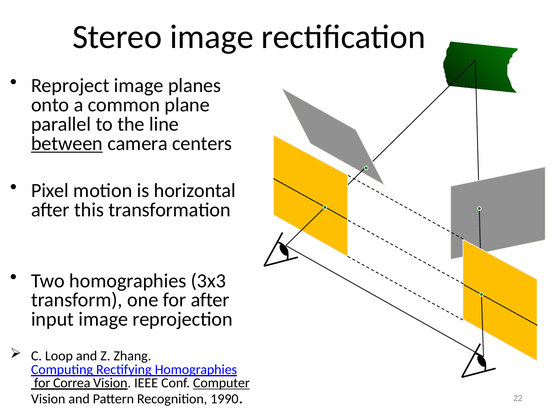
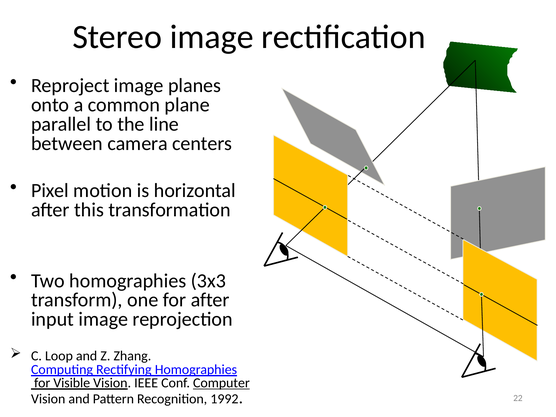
between underline: present -> none
Correa: Correa -> Visible
1990: 1990 -> 1992
